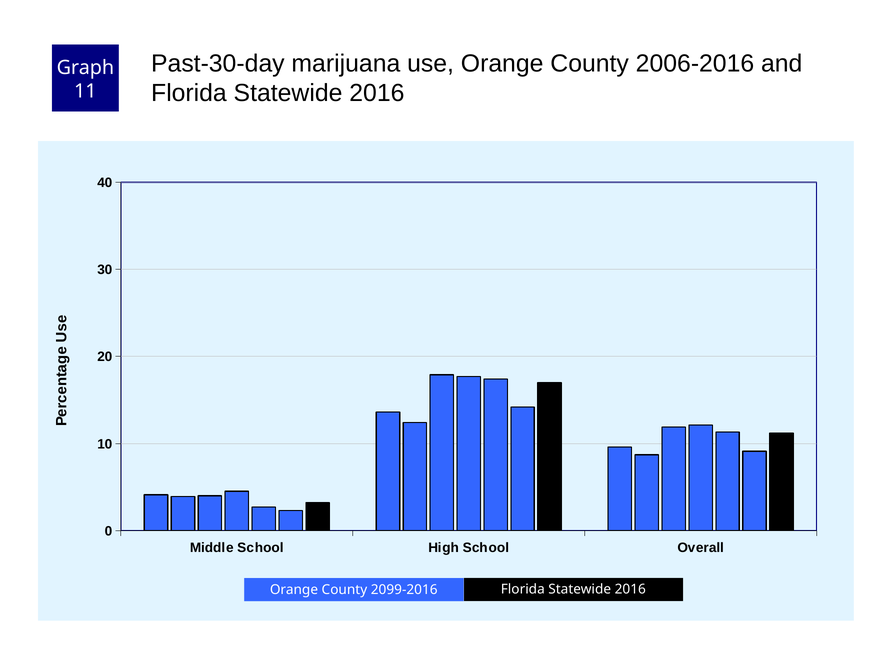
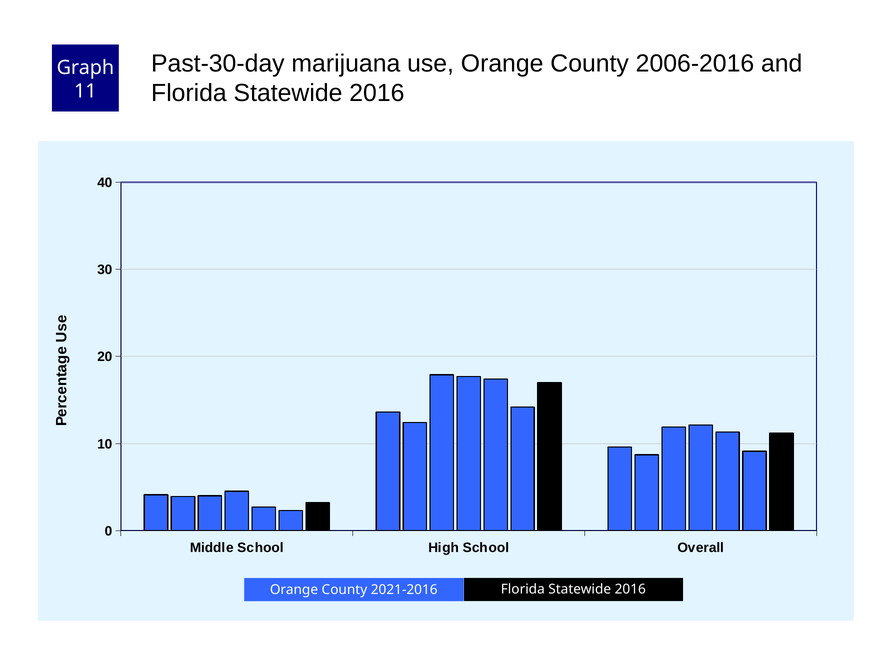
2099-2016: 2099-2016 -> 2021-2016
